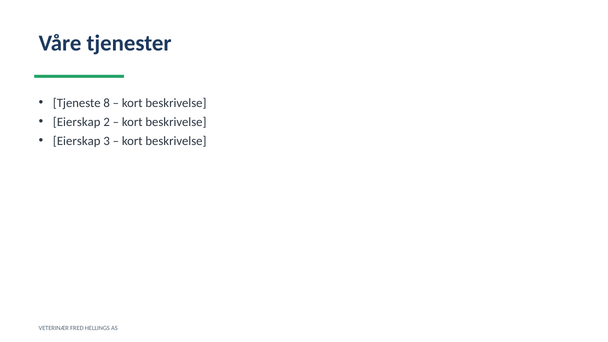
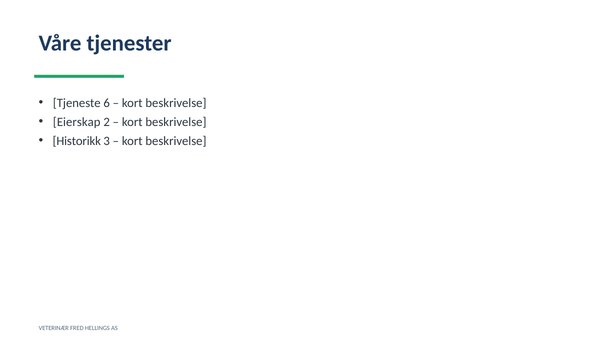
8: 8 -> 6
Eierskap at (77, 141): Eierskap -> Historikk
